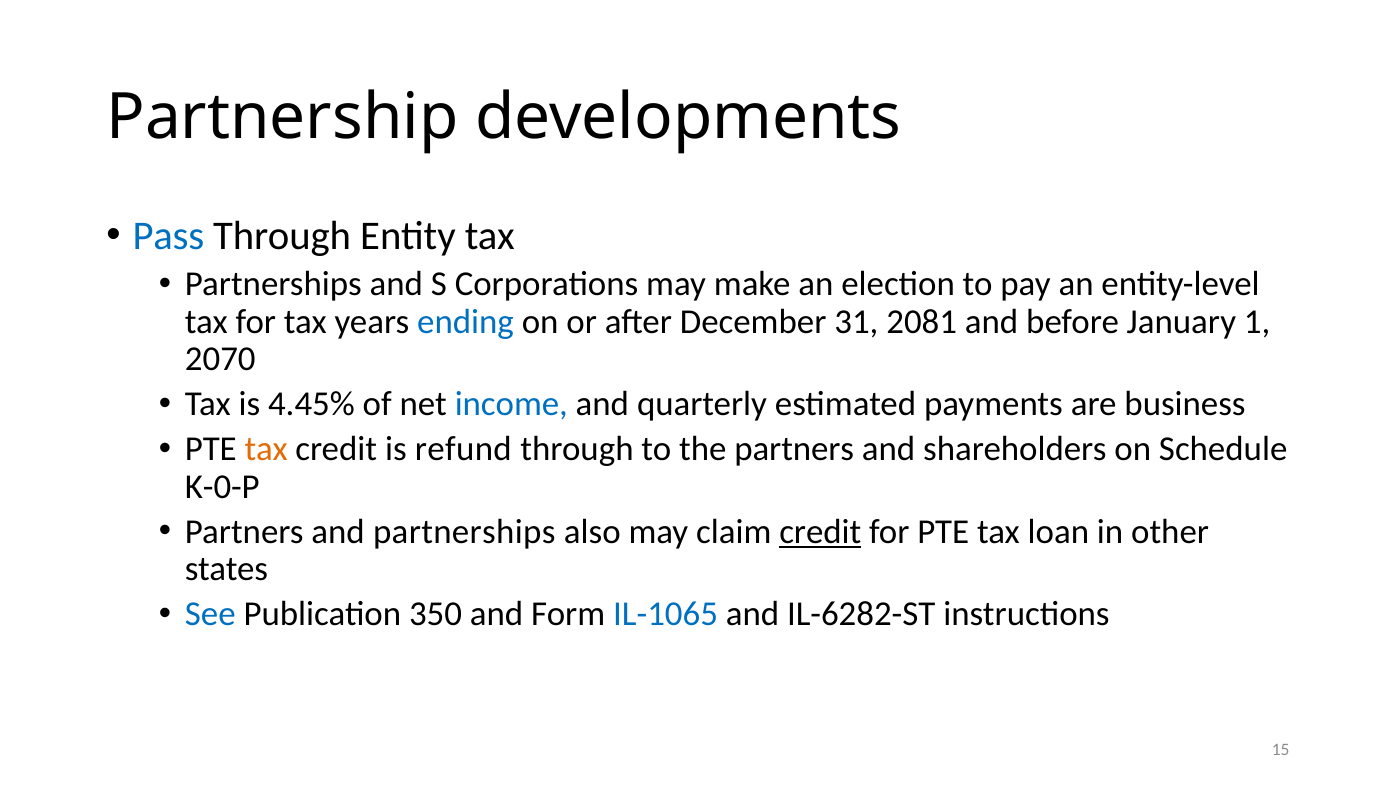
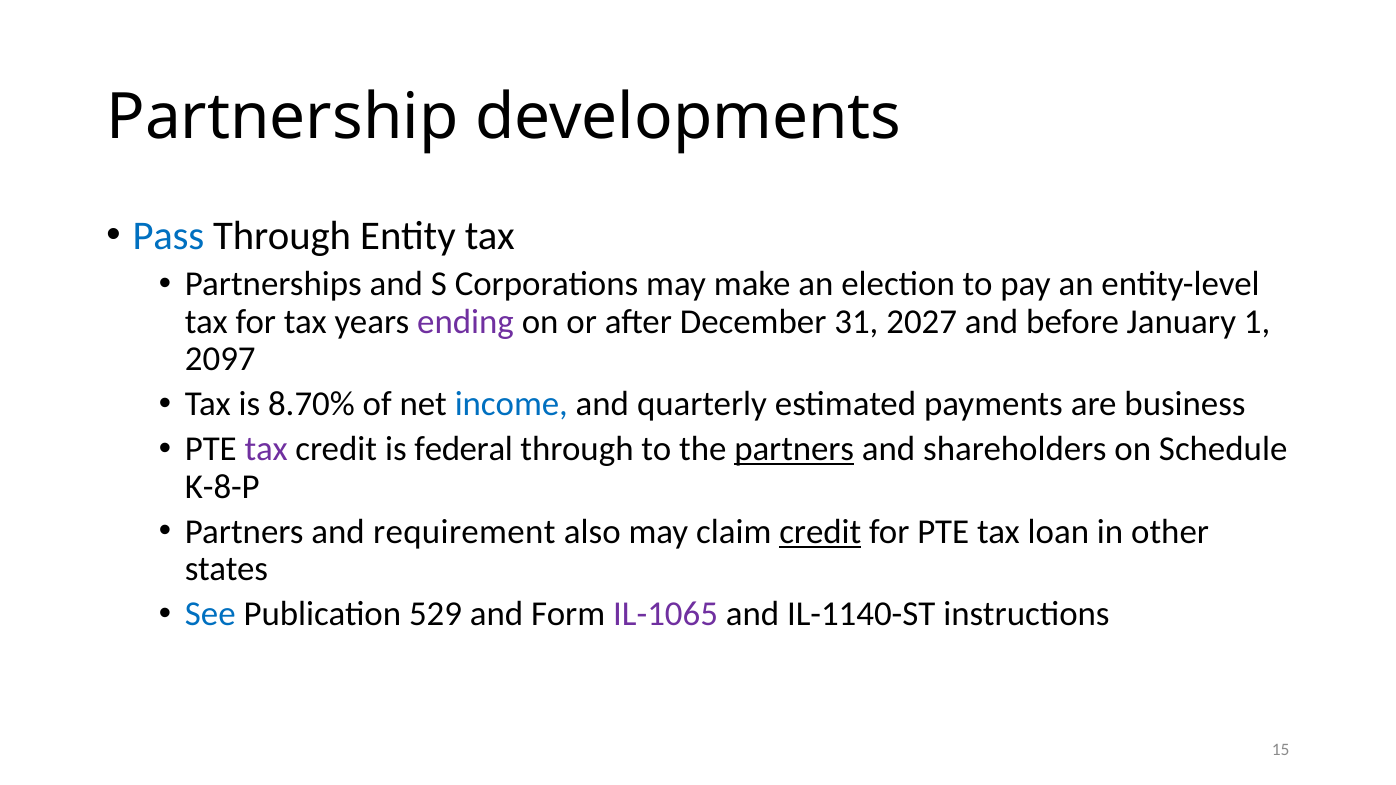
ending colour: blue -> purple
2081: 2081 -> 2027
2070: 2070 -> 2097
4.45%: 4.45% -> 8.70%
tax at (266, 449) colour: orange -> purple
refund: refund -> federal
partners at (794, 449) underline: none -> present
K-0-P: K-0-P -> K-8-P
and partnerships: partnerships -> requirement
350: 350 -> 529
IL-1065 colour: blue -> purple
IL-6282-ST: IL-6282-ST -> IL-1140-ST
